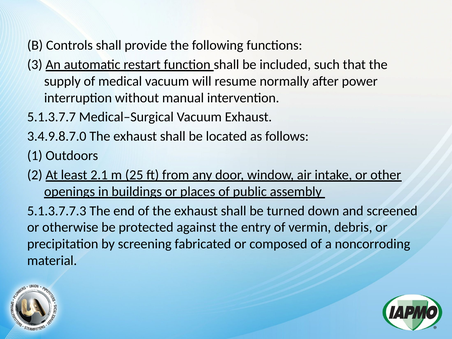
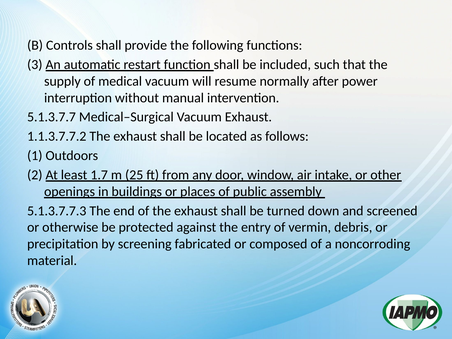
3.4.9.8.7.0: 3.4.9.8.7.0 -> 1.1.3.7.7.2
2.1: 2.1 -> 1.7
